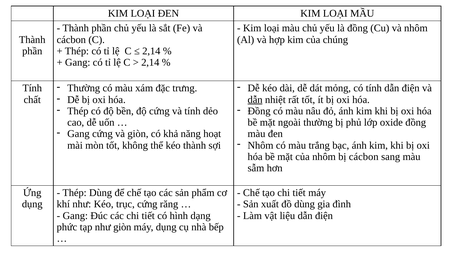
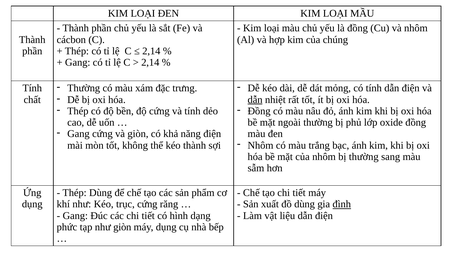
năng hoạt: hoạt -> điện
bị cácbon: cácbon -> thường
đình underline: none -> present
